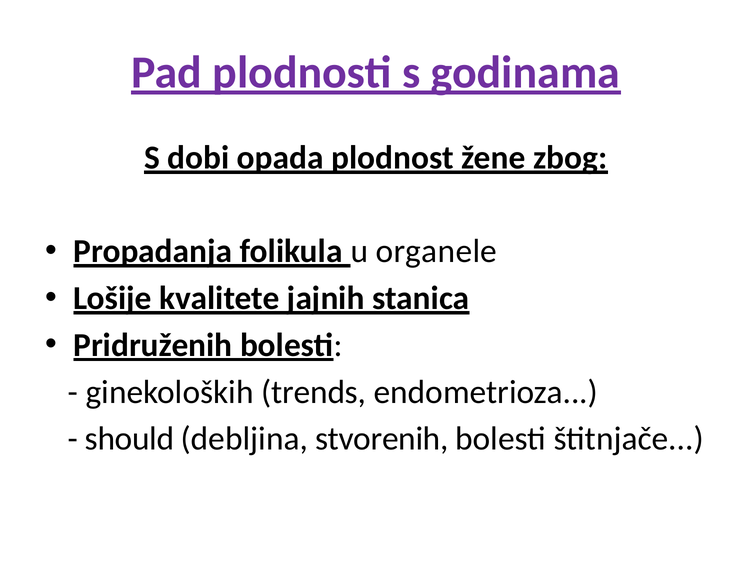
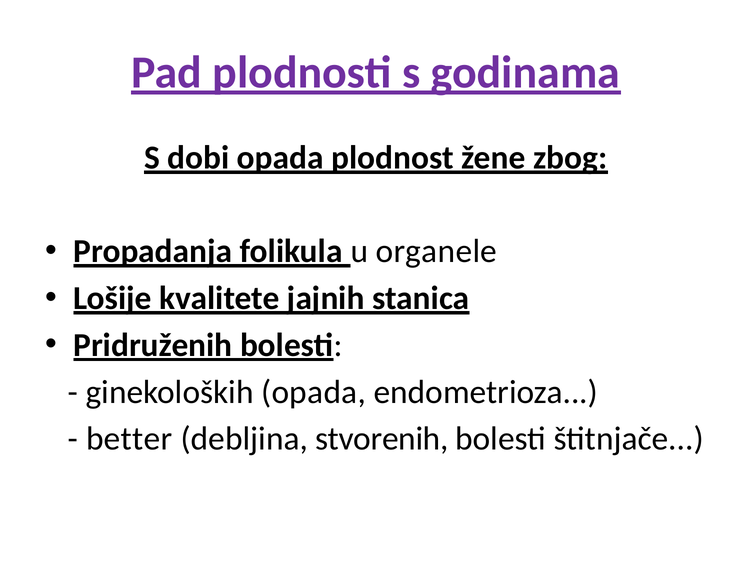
ginekoloških trends: trends -> opada
should: should -> better
